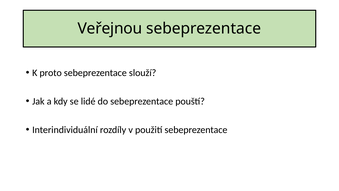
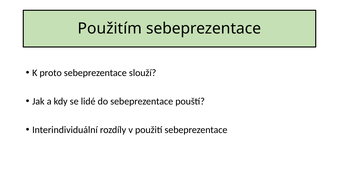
Veřejnou: Veřejnou -> Použitím
